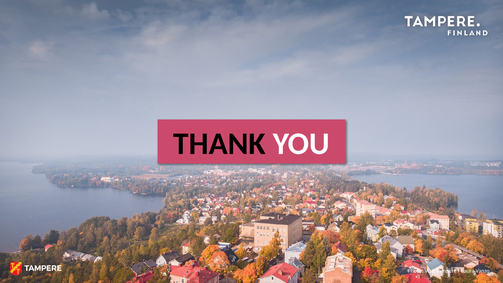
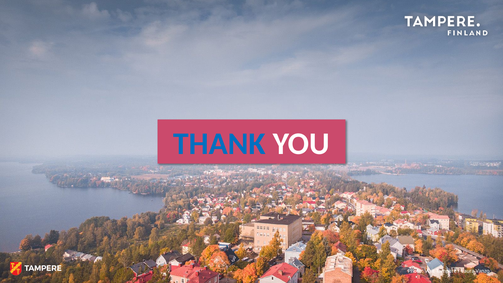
THANK colour: black -> blue
